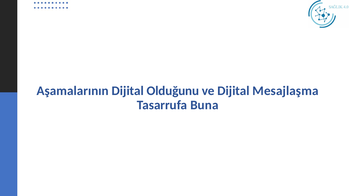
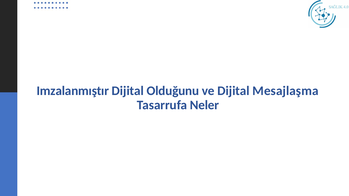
Aşamalarının: Aşamalarının -> Imzalanmıştır
Buna: Buna -> Neler
